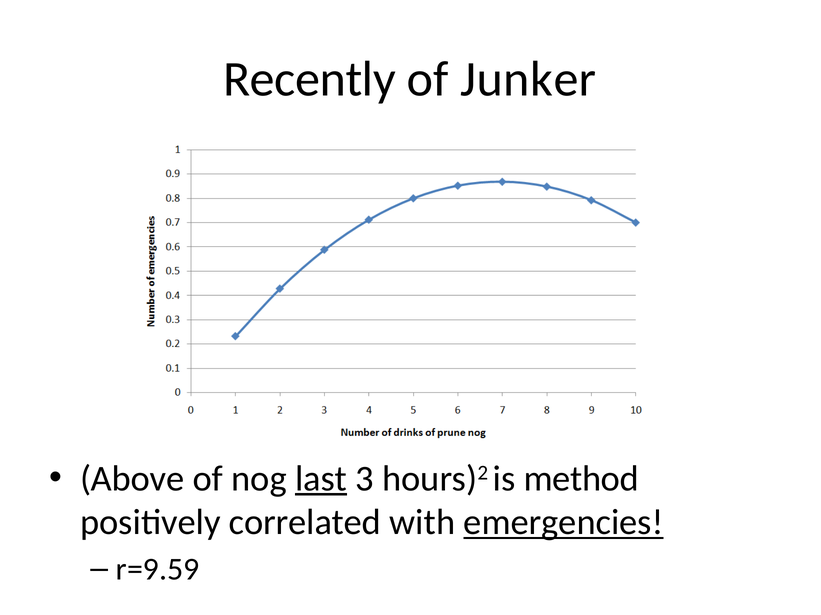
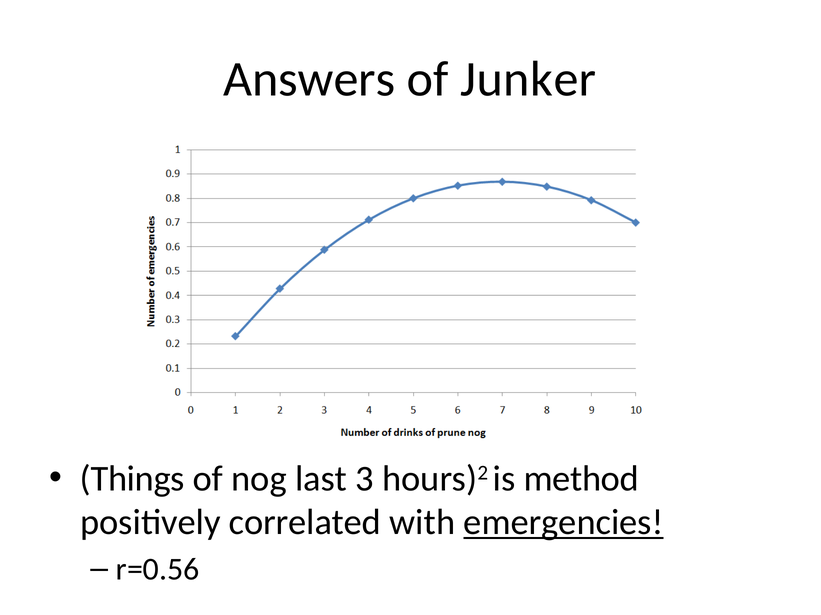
Recently: Recently -> Answers
Above: Above -> Things
last underline: present -> none
r=9.59: r=9.59 -> r=0.56
